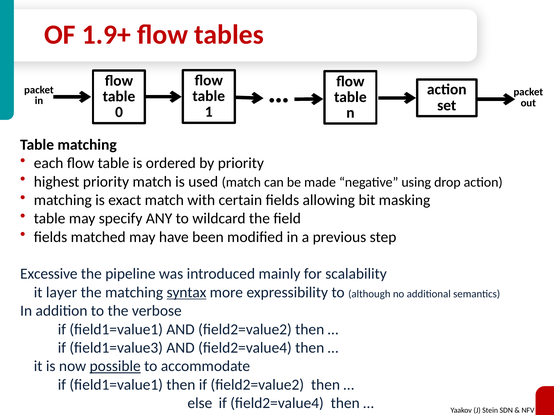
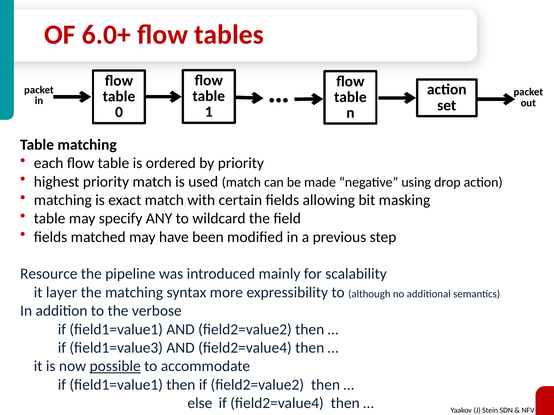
1.9+: 1.9+ -> 6.0+
Excessive: Excessive -> Resource
syntax underline: present -> none
